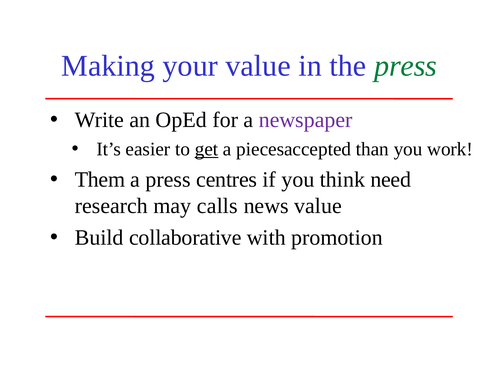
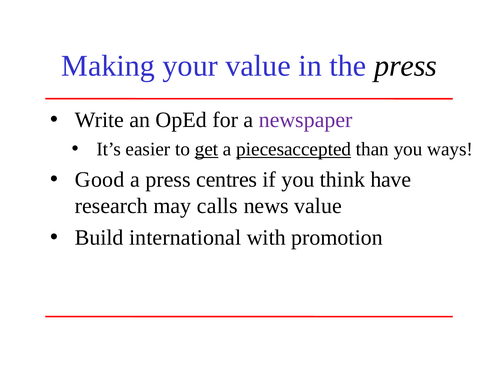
press at (406, 66) colour: green -> black
piecesaccepted underline: none -> present
work: work -> ways
Them: Them -> Good
need: need -> have
collaborative: collaborative -> international
